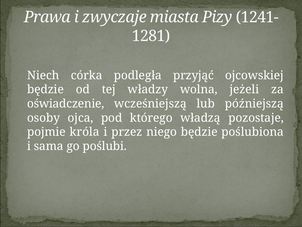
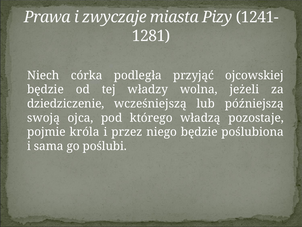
oświadczenie: oświadczenie -> dziedziczenie
osoby: osoby -> swoją
